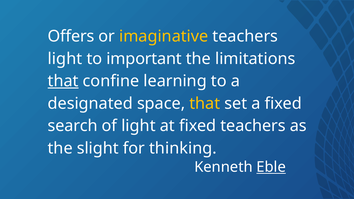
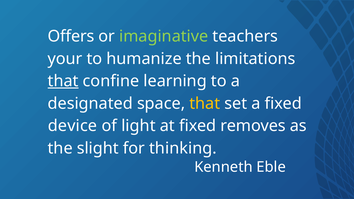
imaginative colour: yellow -> light green
light at (65, 59): light -> your
important: important -> humanize
search: search -> device
fixed teachers: teachers -> removes
Eble underline: present -> none
